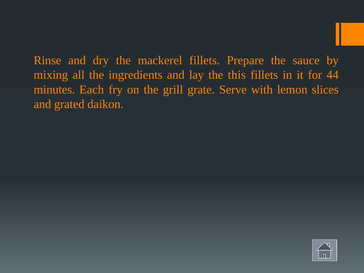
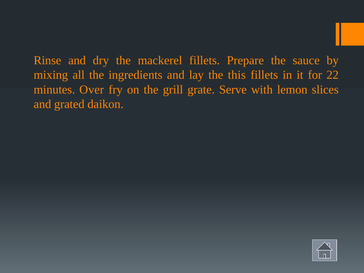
44: 44 -> 22
Each: Each -> Over
